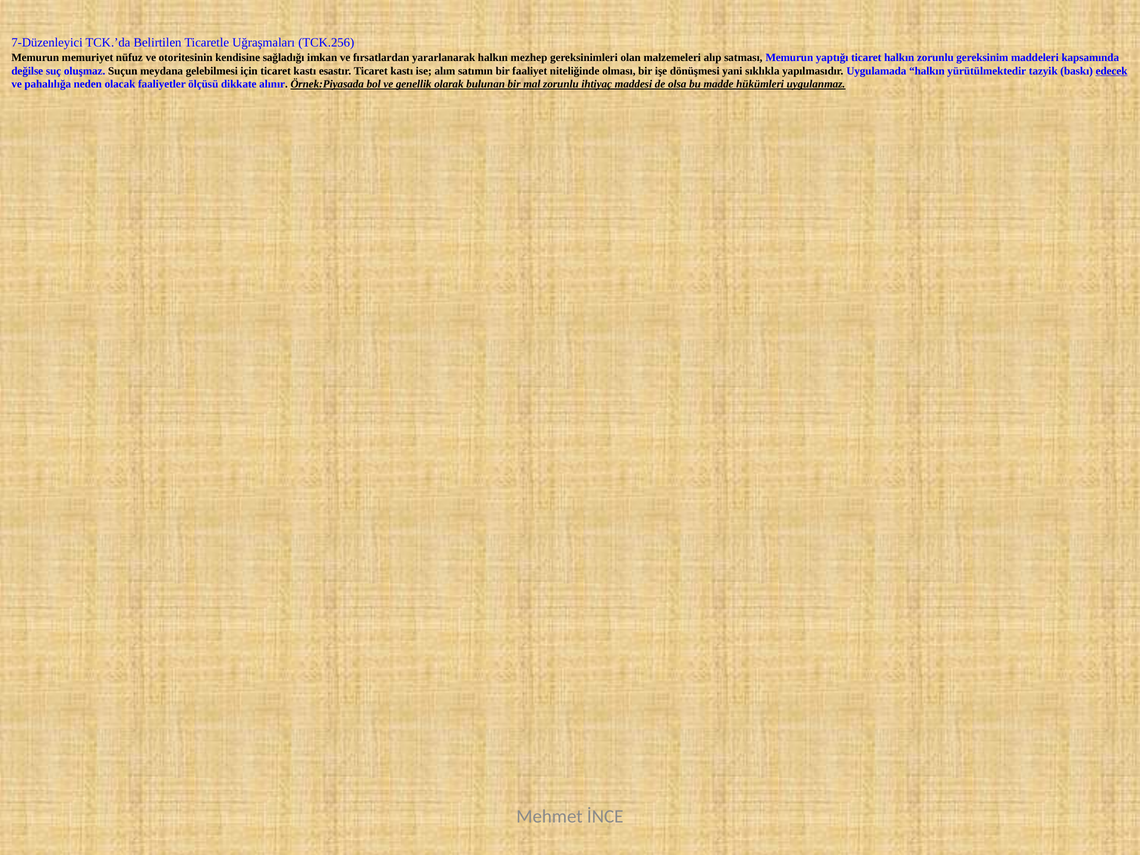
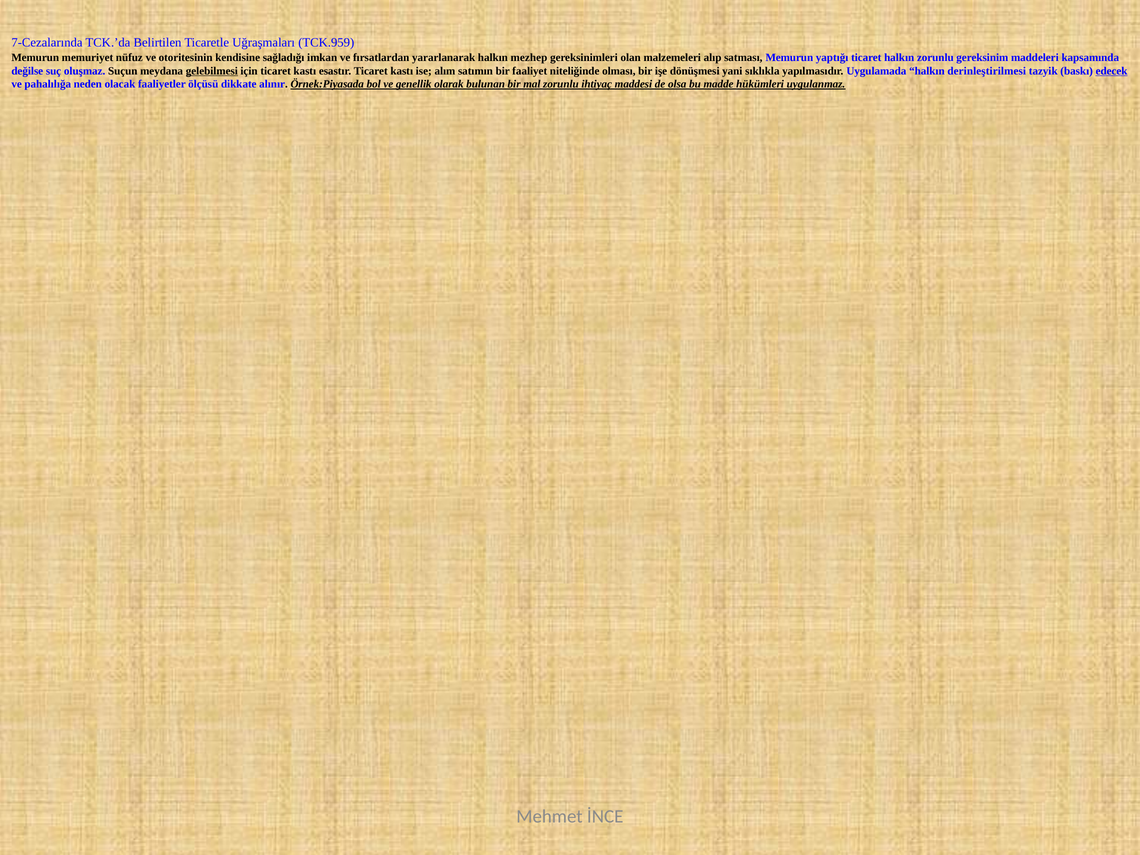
7-Düzenleyici: 7-Düzenleyici -> 7-Cezalarında
TCK.256: TCK.256 -> TCK.959
gelebilmesi underline: none -> present
yürütülmektedir: yürütülmektedir -> derinleştirilmesi
